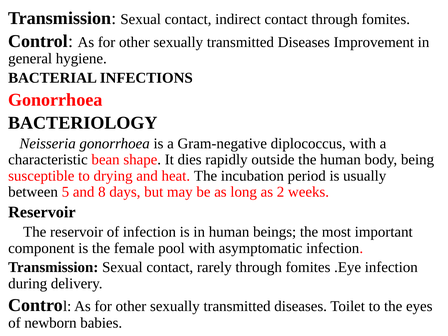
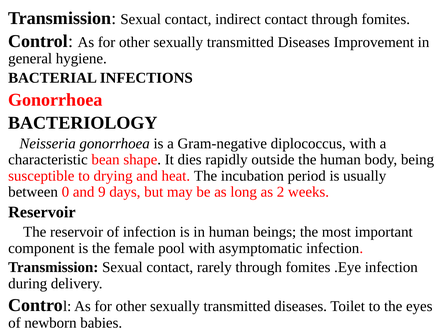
5: 5 -> 0
8: 8 -> 9
